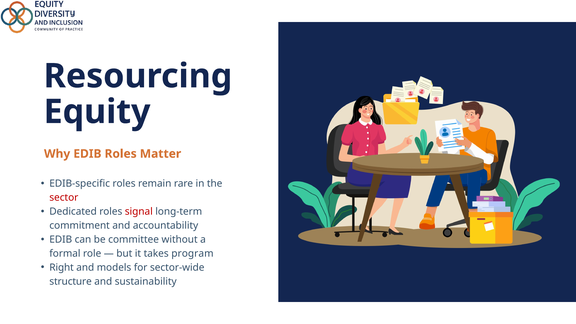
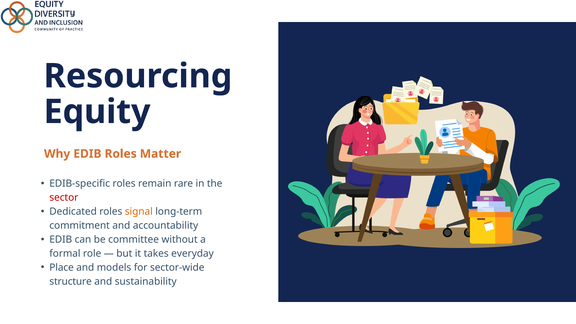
signal colour: red -> orange
program: program -> everyday
Right: Right -> Place
